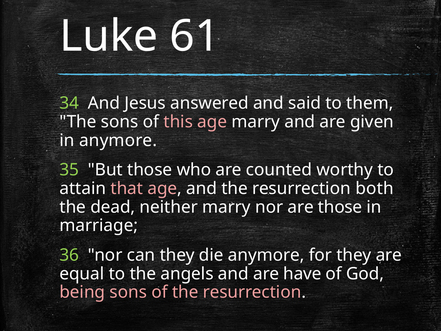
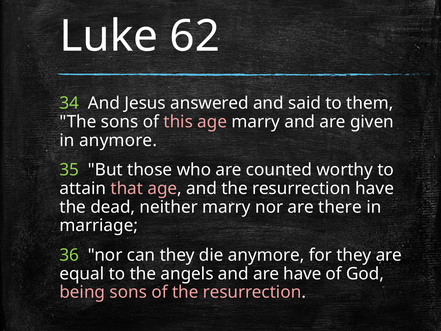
61: 61 -> 62
resurrection both: both -> have
are those: those -> there
